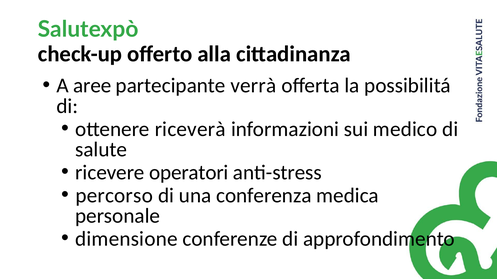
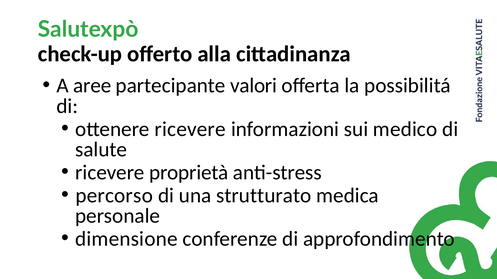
verrà: verrà -> valori
ottenere riceverà: riceverà -> ricevere
operatori: operatori -> proprietà
conferenza: conferenza -> strutturato
